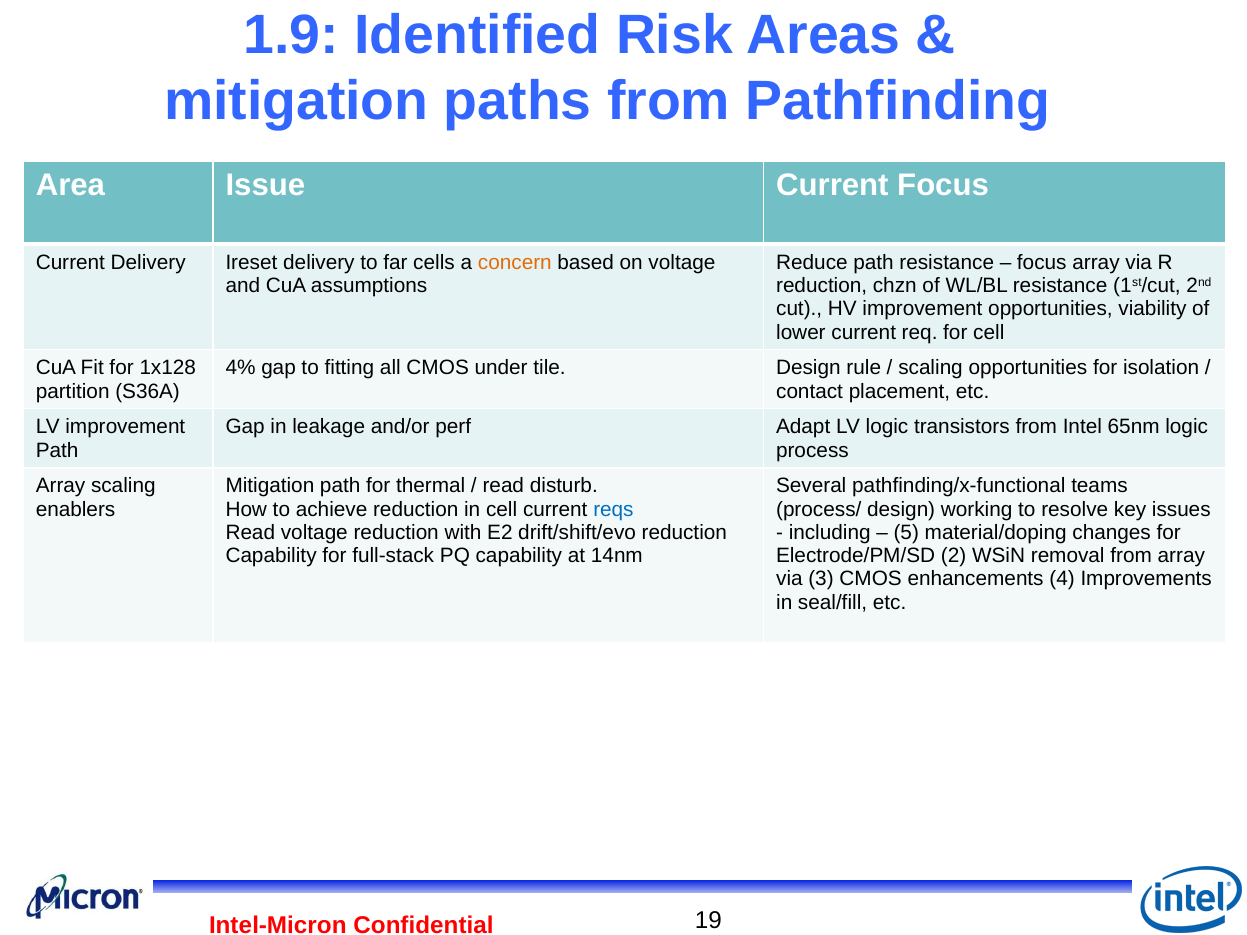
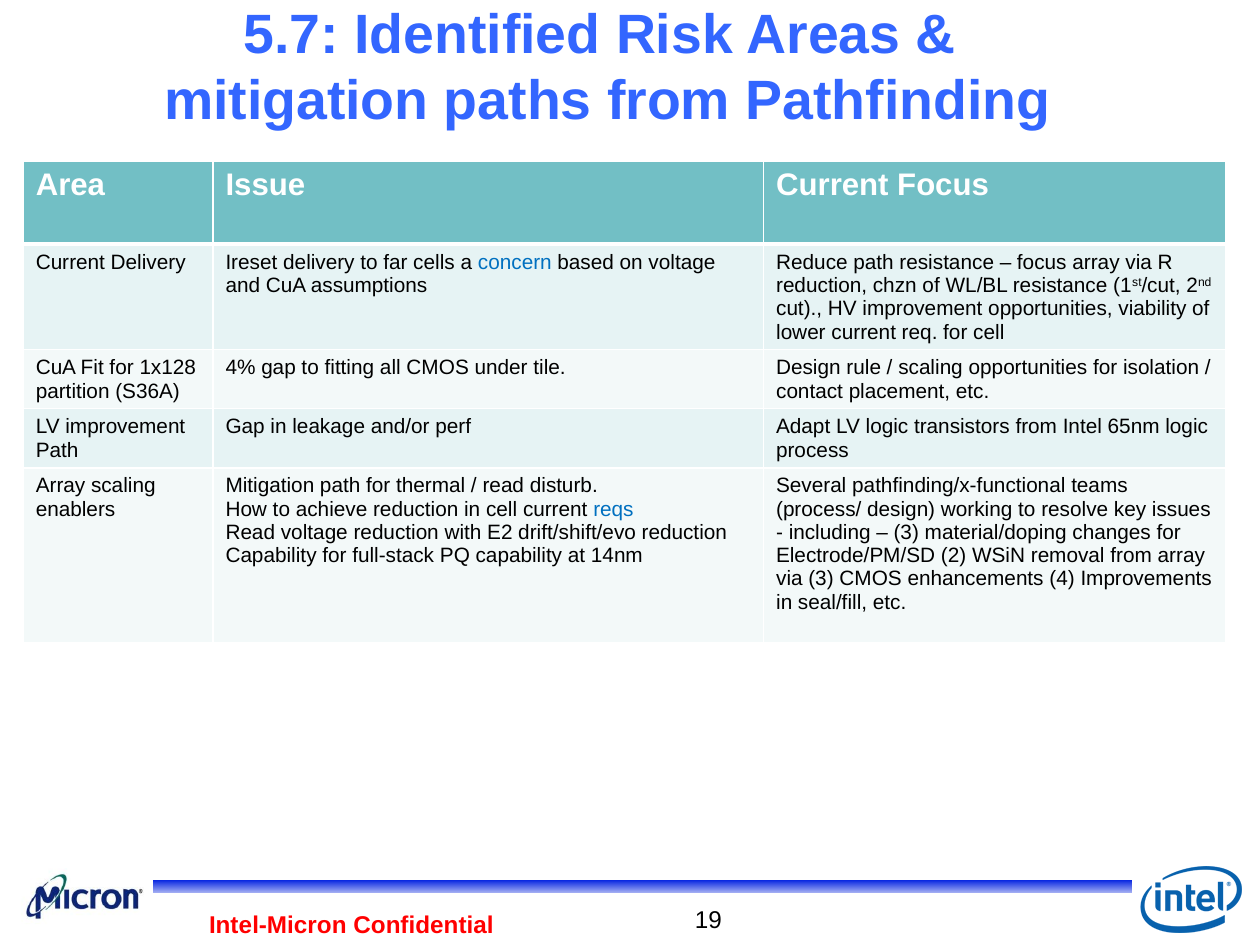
1.9: 1.9 -> 5.7
concern colour: orange -> blue
5 at (906, 533): 5 -> 3
